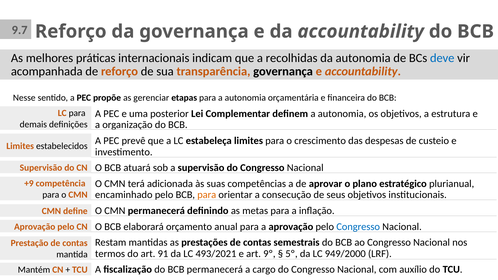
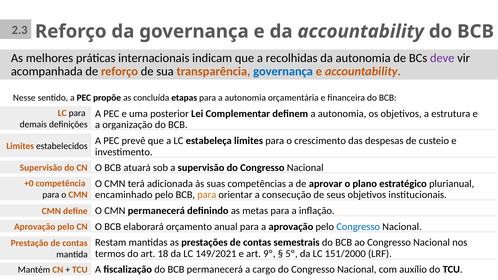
9.7: 9.7 -> 2.3
deve colour: blue -> purple
governança at (283, 71) colour: black -> blue
gerenciar: gerenciar -> concluída
+9: +9 -> +0
91: 91 -> 18
493/2021: 493/2021 -> 149/2021
949/2000: 949/2000 -> 151/2000
